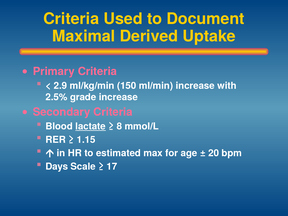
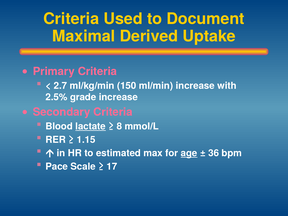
2.9: 2.9 -> 2.7
age underline: none -> present
20: 20 -> 36
Days: Days -> Pace
